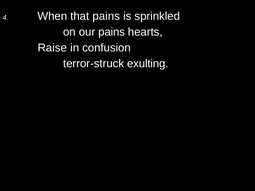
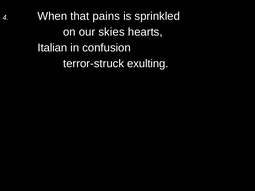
our pains: pains -> skies
Raise: Raise -> Italian
